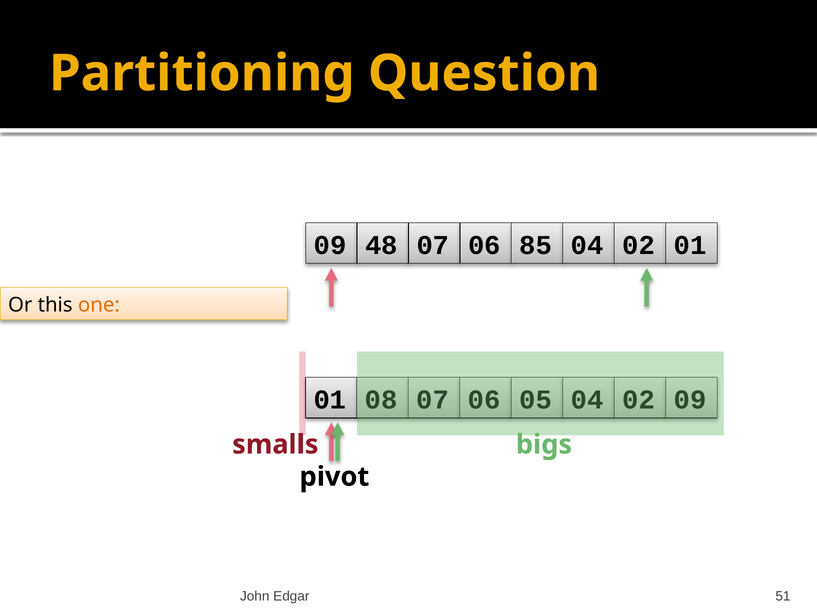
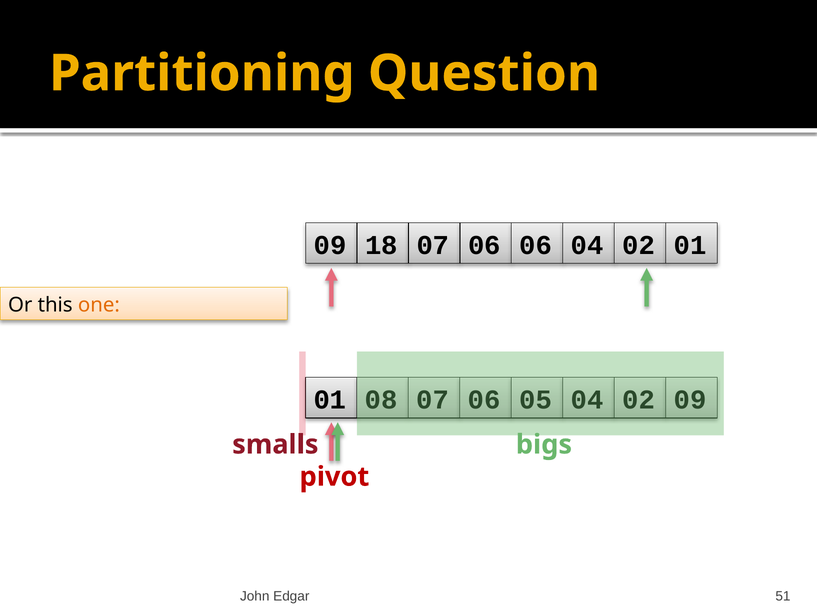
48: 48 -> 18
06 85: 85 -> 06
pivot colour: black -> red
